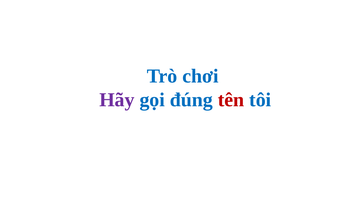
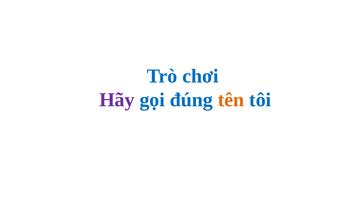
tên colour: red -> orange
